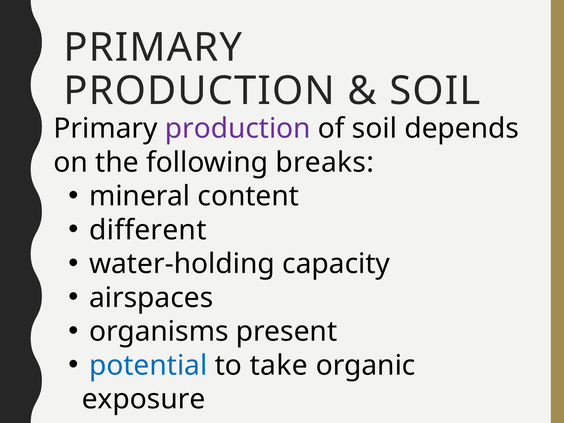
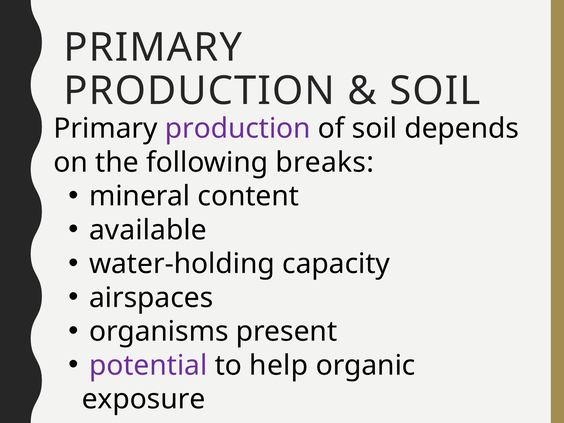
different: different -> available
potential colour: blue -> purple
take: take -> help
